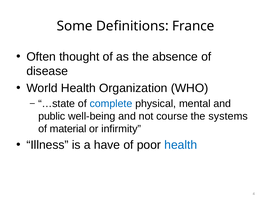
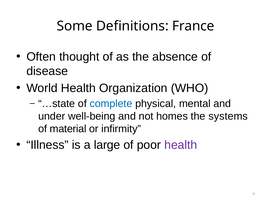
public: public -> under
course: course -> homes
have: have -> large
health at (181, 145) colour: blue -> purple
